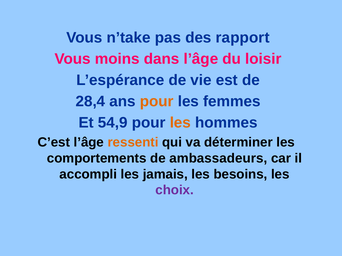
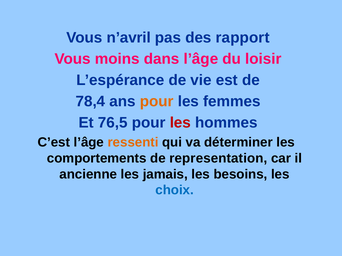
n’take: n’take -> n’avril
28,4: 28,4 -> 78,4
54,9: 54,9 -> 76,5
les at (180, 123) colour: orange -> red
ambassadeurs: ambassadeurs -> representation
accompli: accompli -> ancienne
choix colour: purple -> blue
